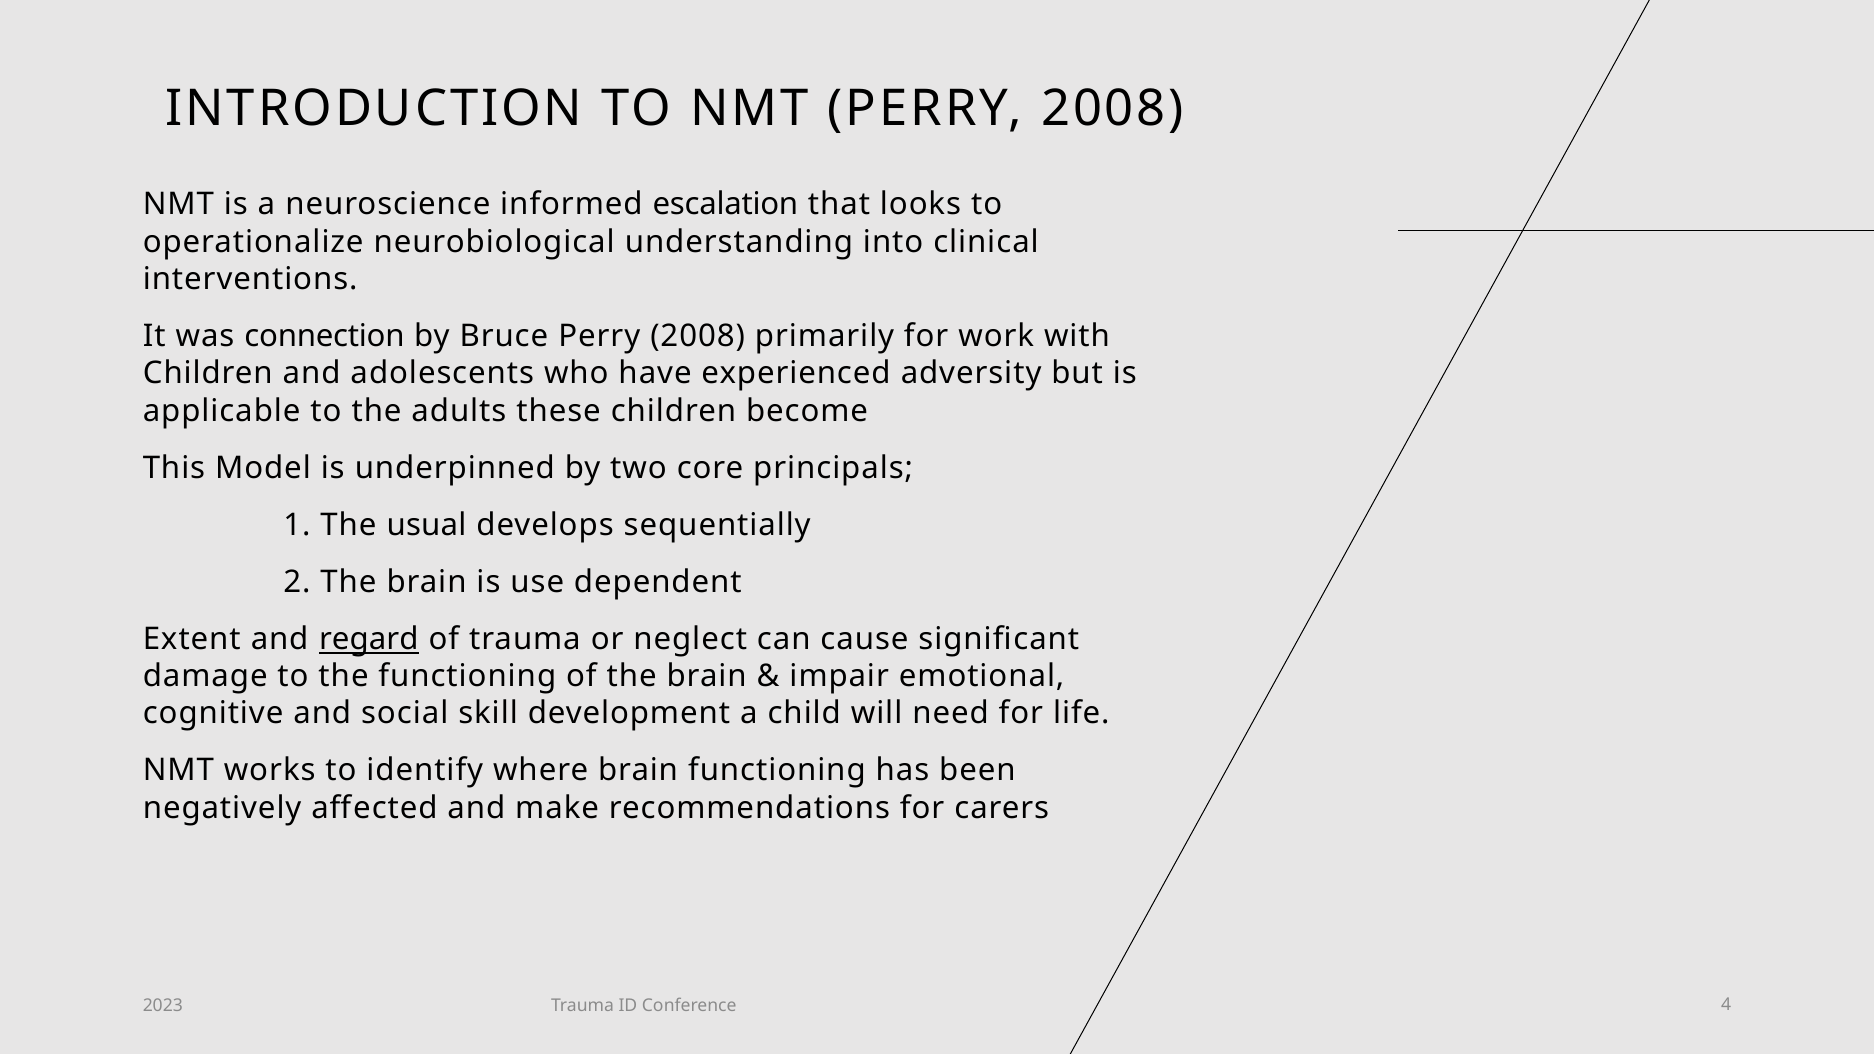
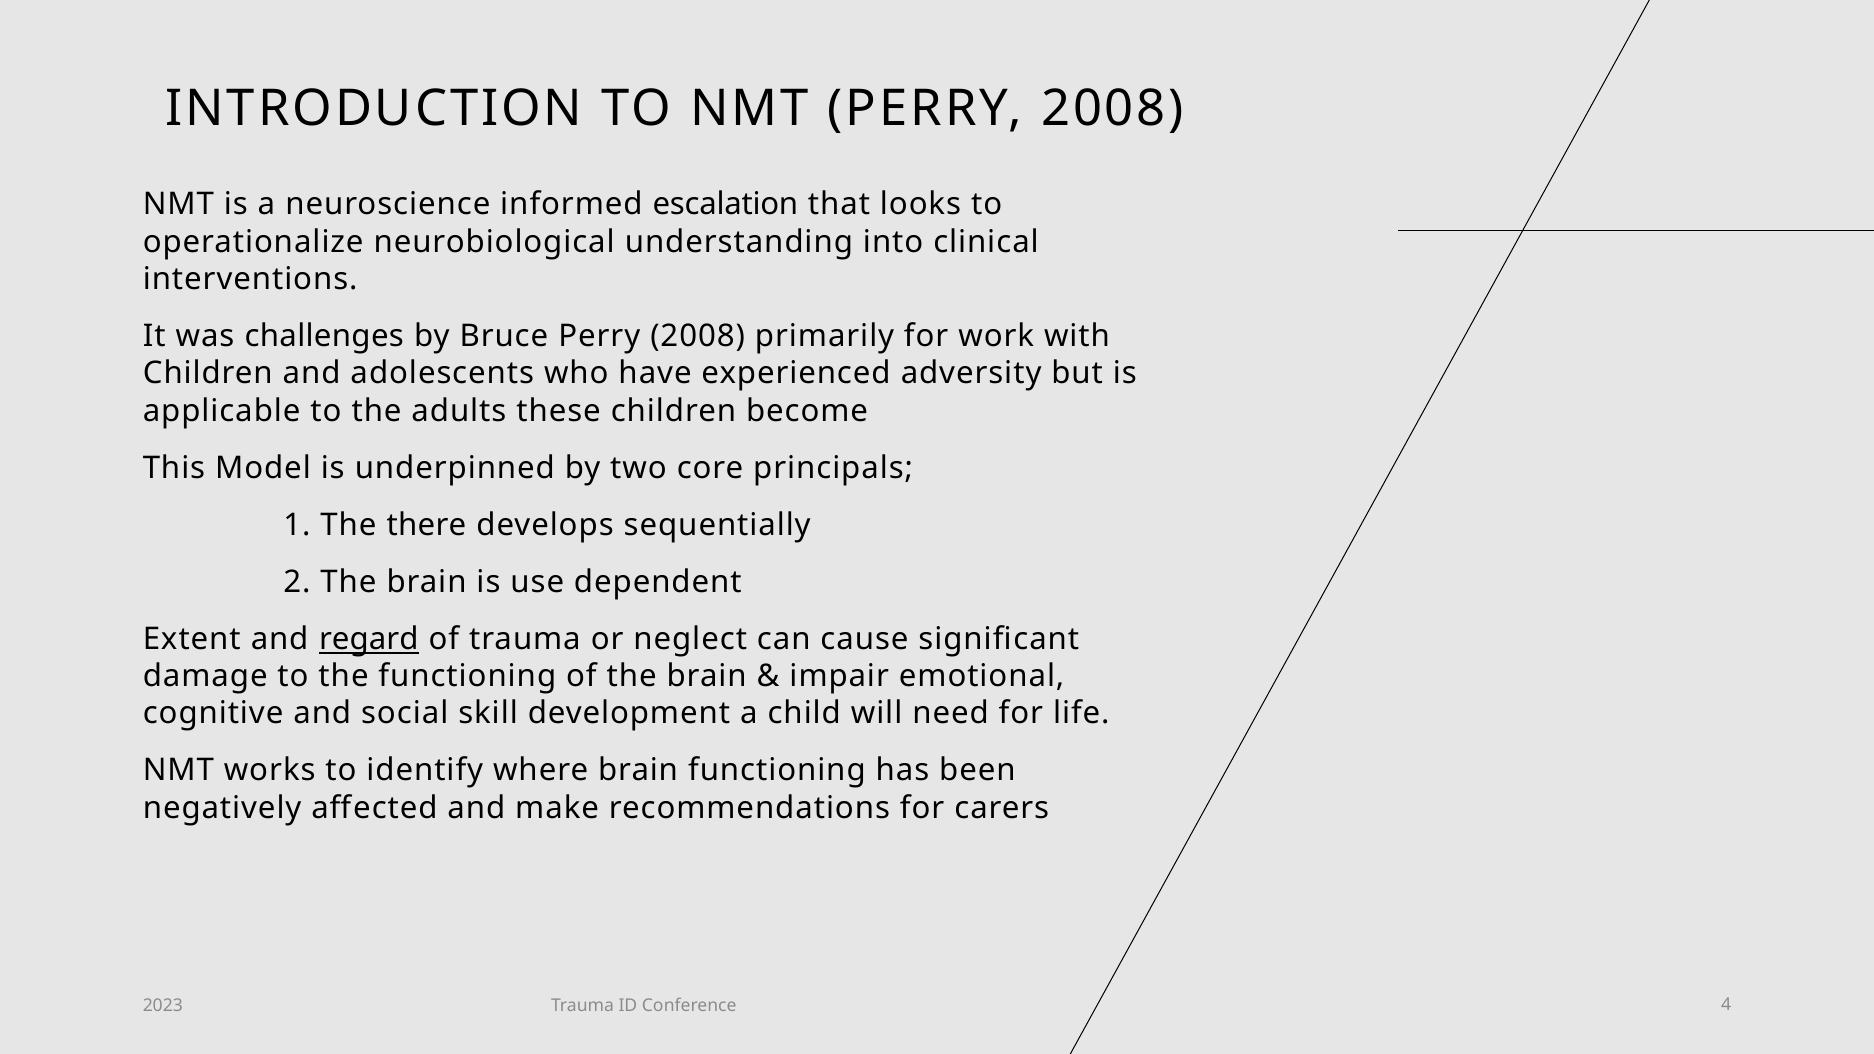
connection: connection -> challenges
usual: usual -> there
